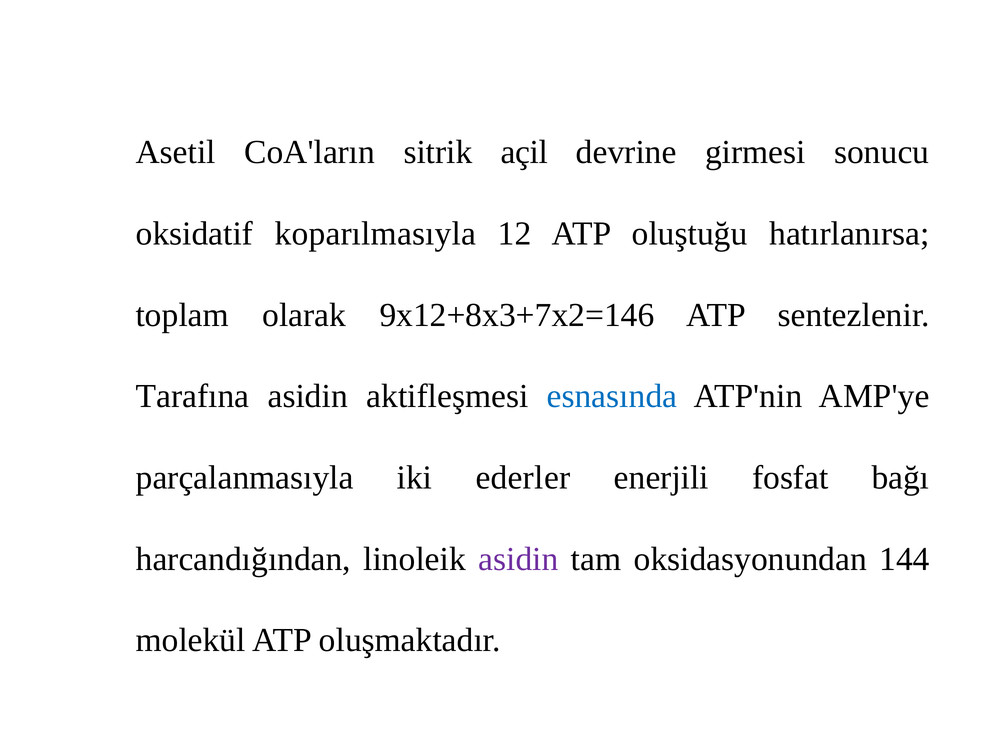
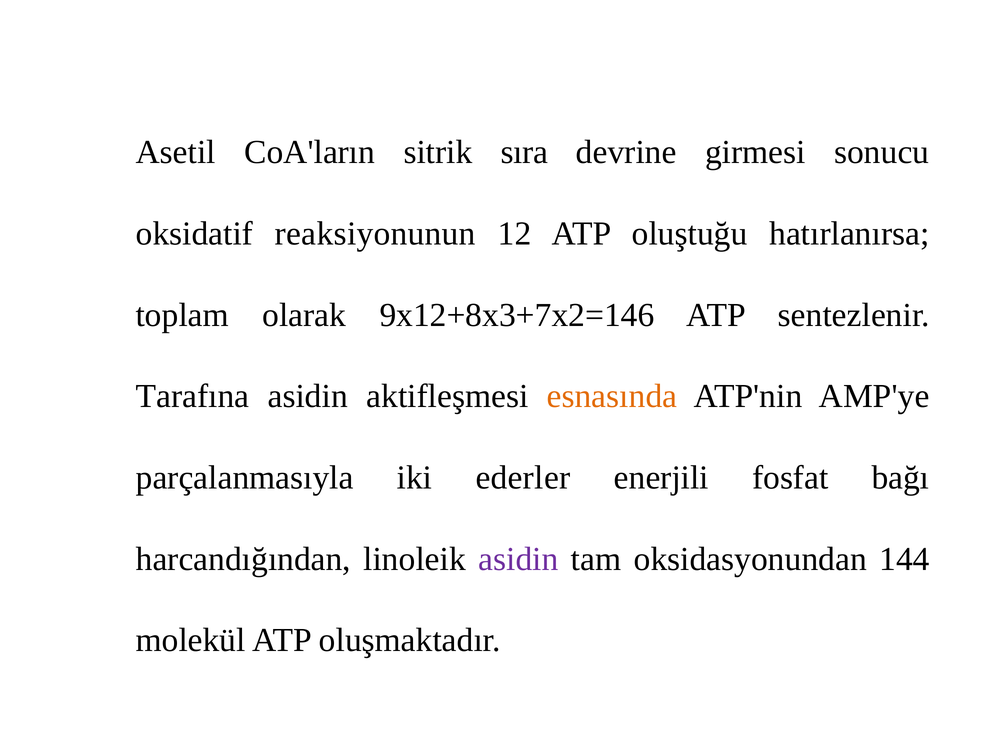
açil: açil -> sıra
koparılmasıyla: koparılmasıyla -> reaksiyonunun
esnasında colour: blue -> orange
